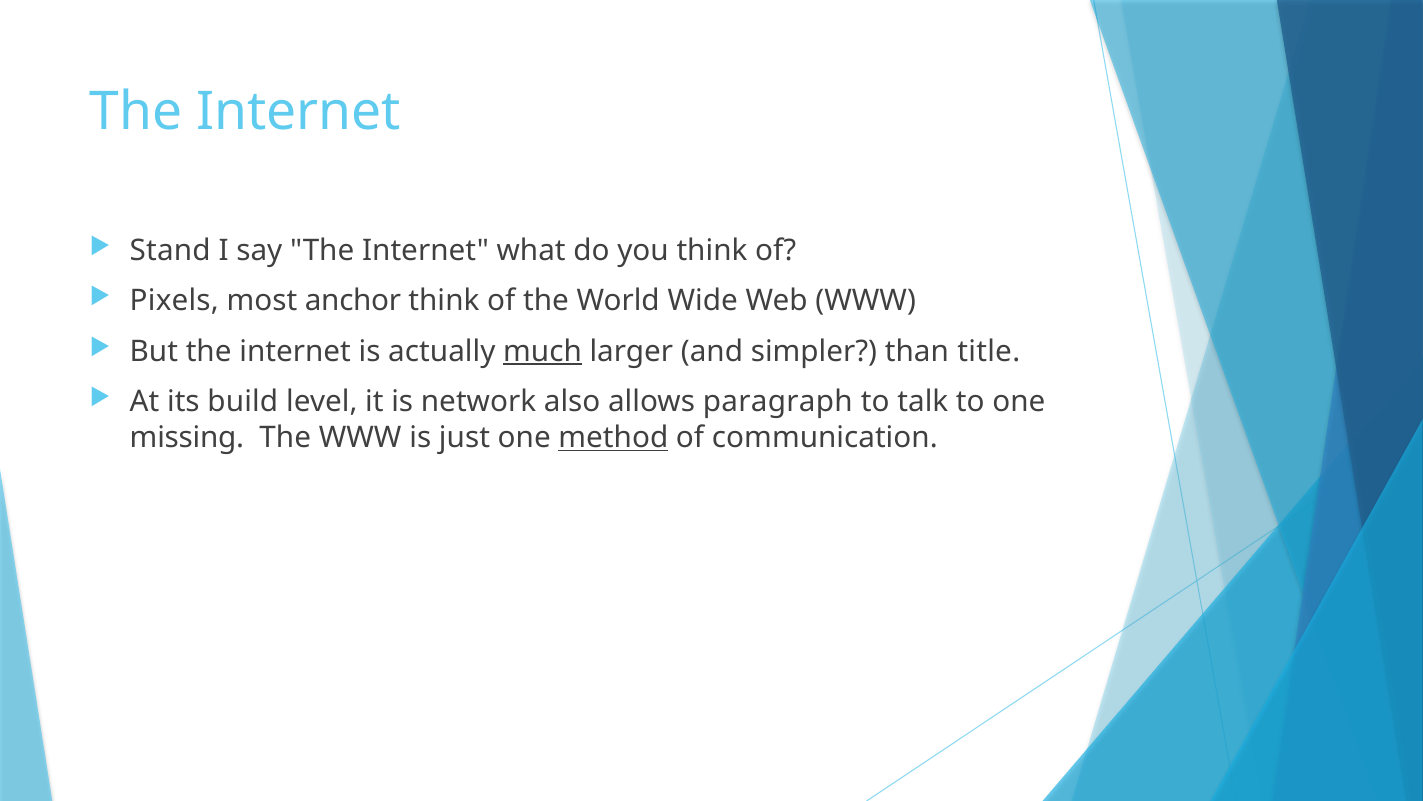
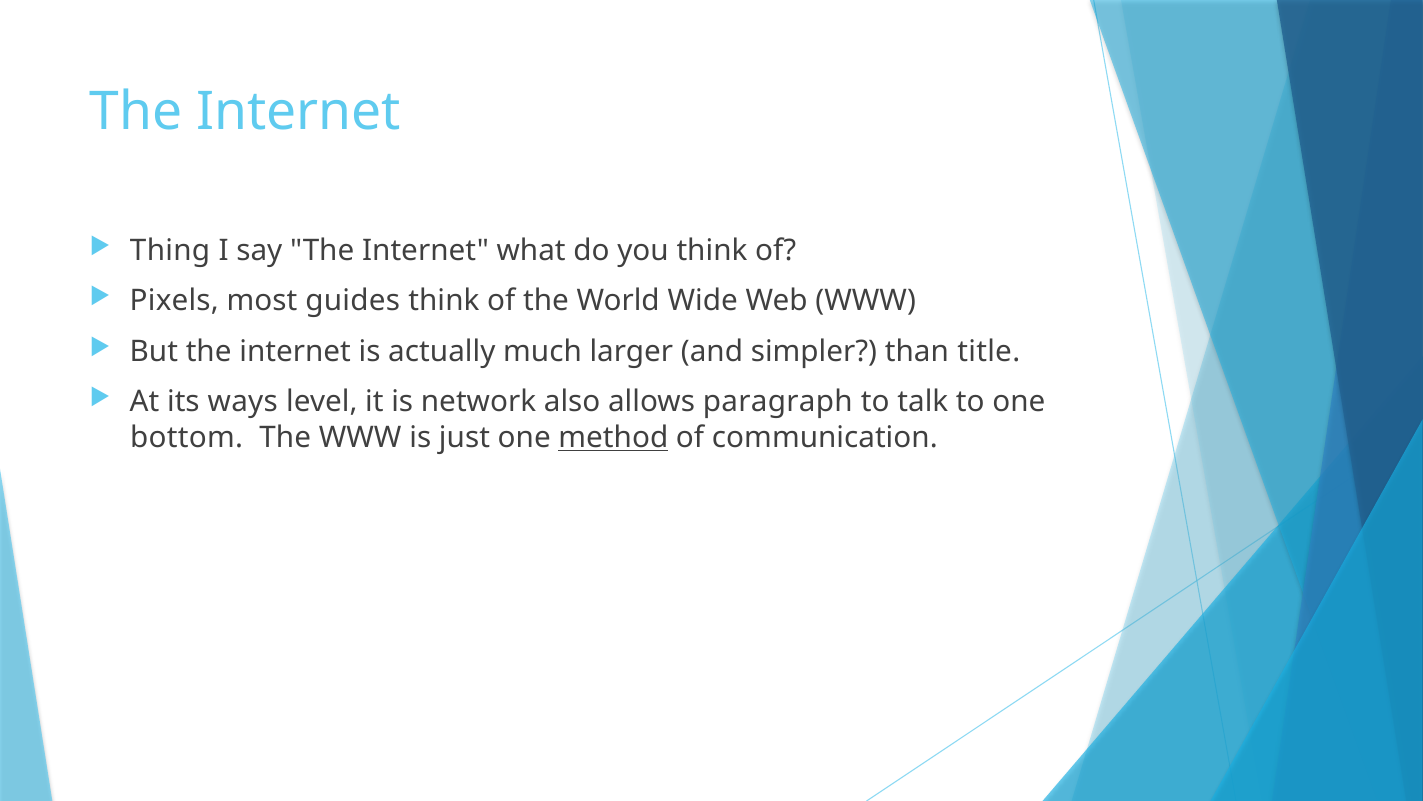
Stand: Stand -> Thing
anchor: anchor -> guides
much underline: present -> none
build: build -> ways
missing: missing -> bottom
